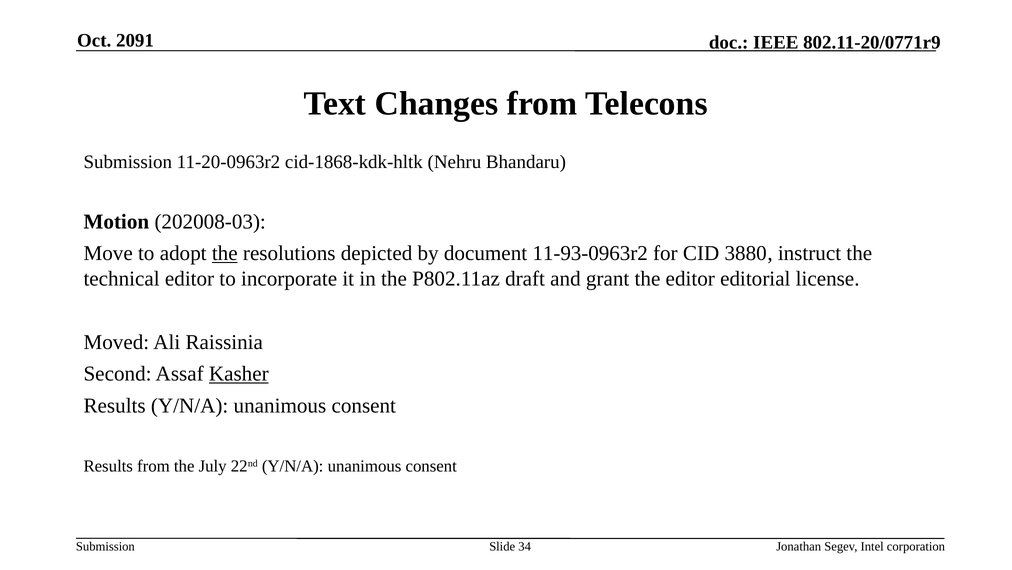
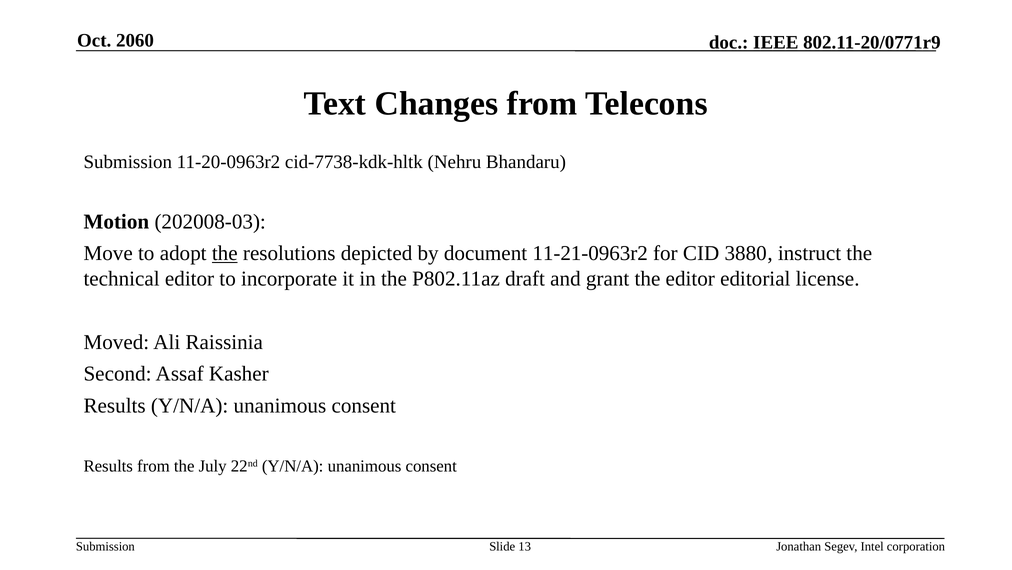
2091: 2091 -> 2060
cid-1868-kdk-hltk: cid-1868-kdk-hltk -> cid-7738-kdk-hltk
11-93-0963r2: 11-93-0963r2 -> 11-21-0963r2
Kasher underline: present -> none
34: 34 -> 13
